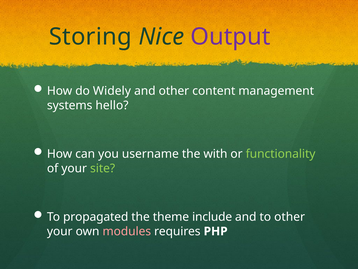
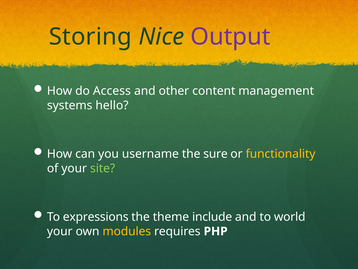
Widely: Widely -> Access
with: with -> sure
functionality colour: light green -> yellow
propagated: propagated -> expressions
to other: other -> world
modules colour: pink -> yellow
